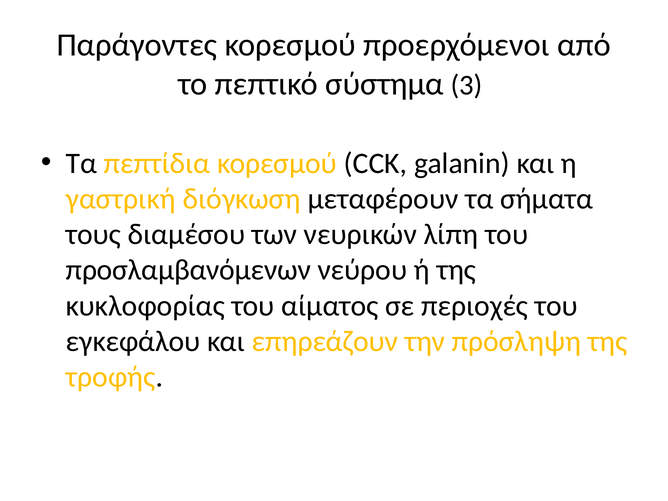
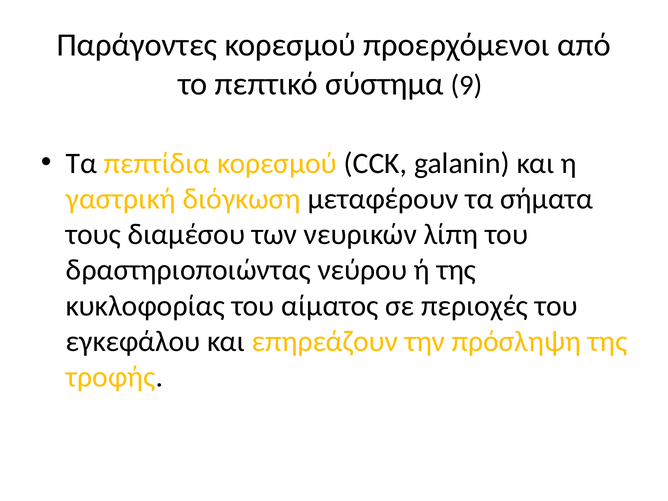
3: 3 -> 9
προσλαμβανόμενων: προσλαμβανόμενων -> δραστηριοποιώντας
